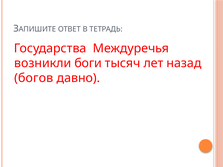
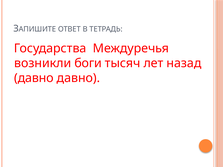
богов at (34, 78): богов -> давно
